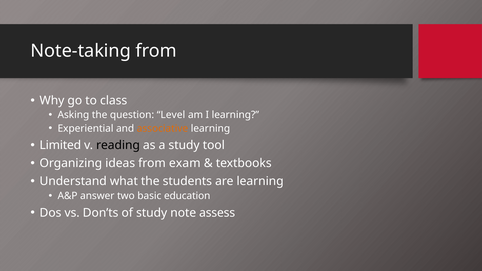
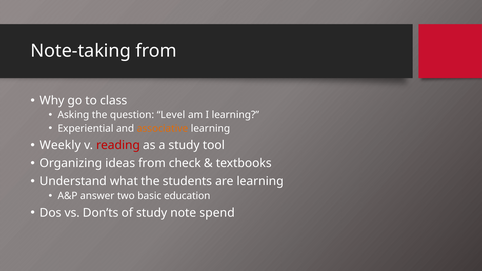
Limited: Limited -> Weekly
reading colour: black -> red
exam: exam -> check
assess: assess -> spend
